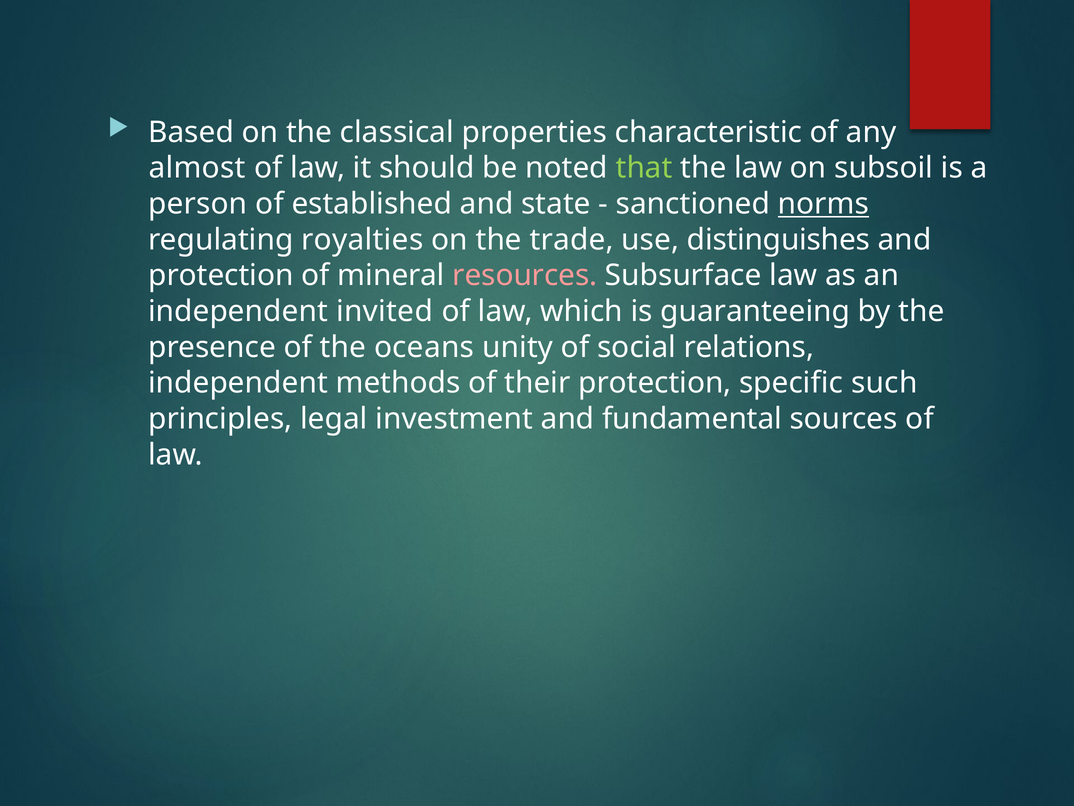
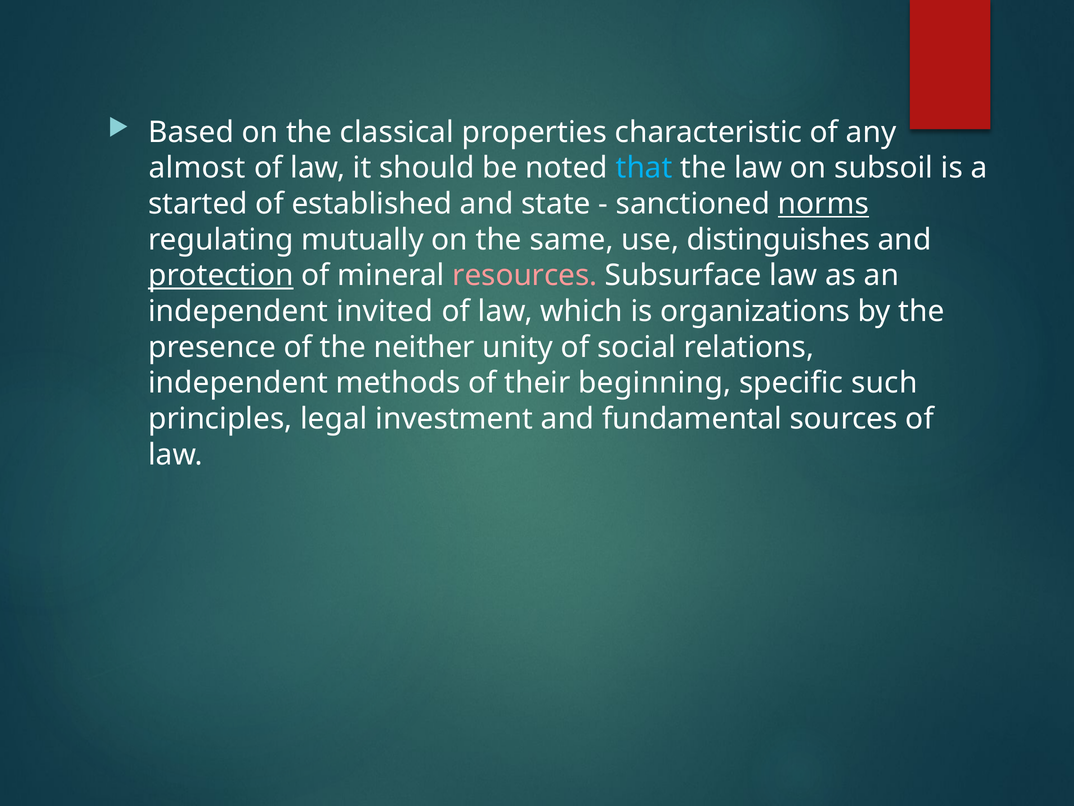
that colour: light green -> light blue
person: person -> started
royalties: royalties -> mutually
trade: trade -> same
protection at (221, 275) underline: none -> present
guaranteeing: guaranteeing -> organizations
oceans: oceans -> neither
their protection: protection -> beginning
